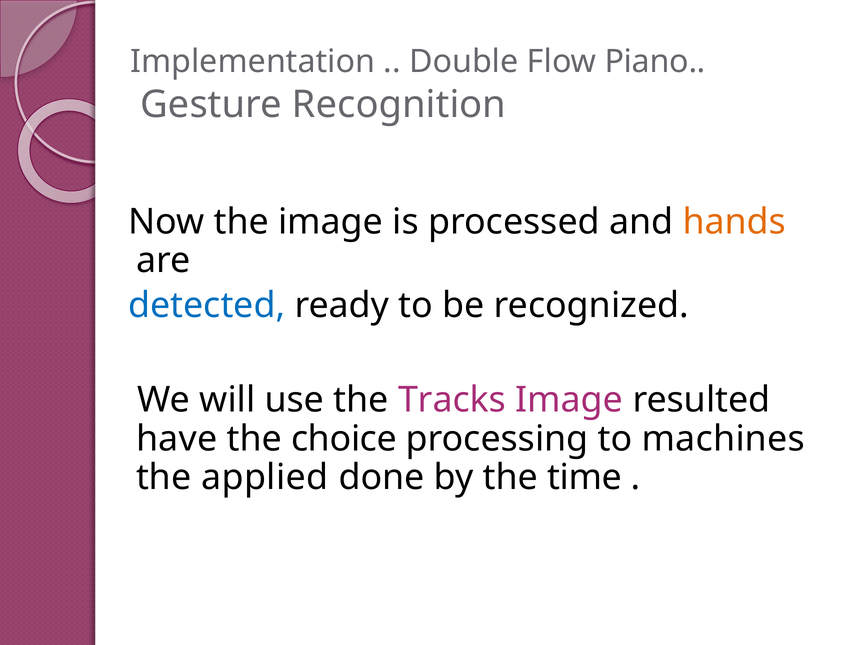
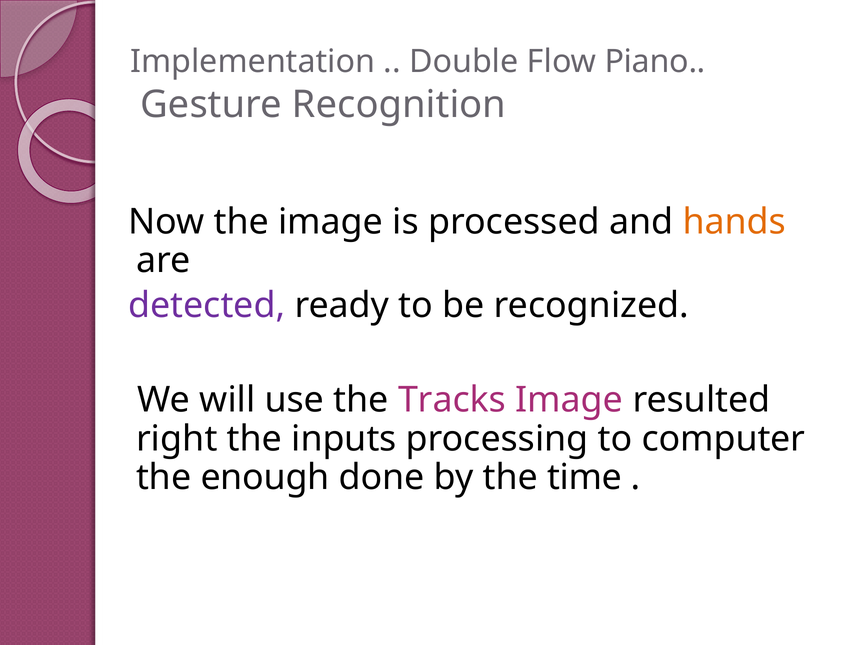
detected colour: blue -> purple
have: have -> right
choice: choice -> inputs
machines: machines -> computer
applied: applied -> enough
